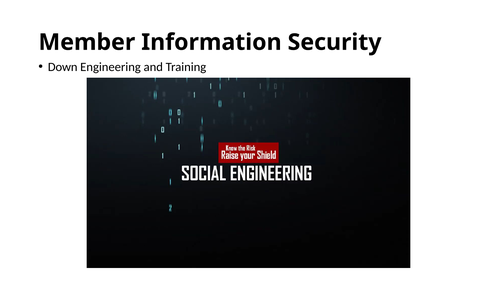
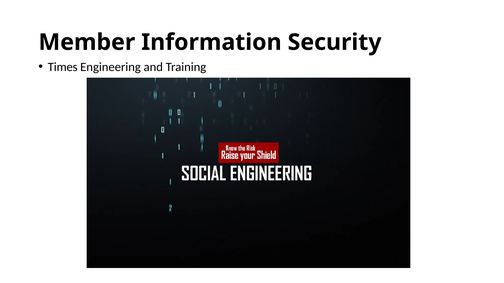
Down: Down -> Times
